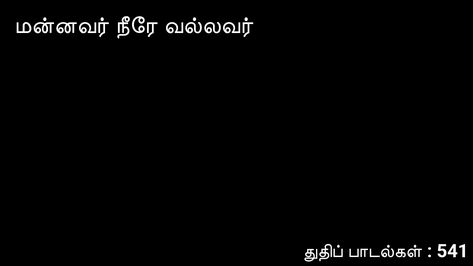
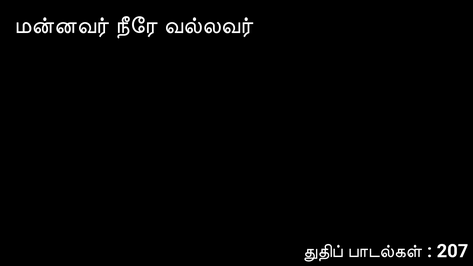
541: 541 -> 207
